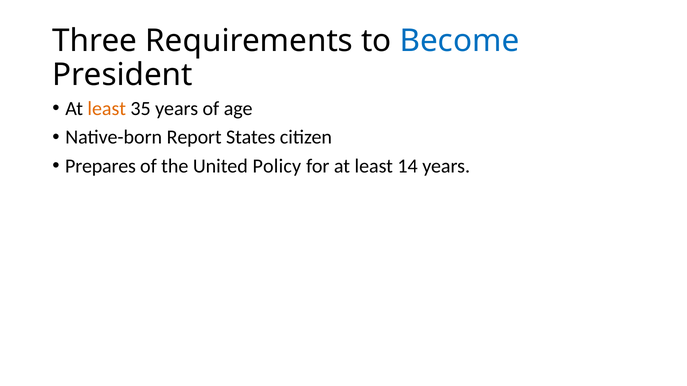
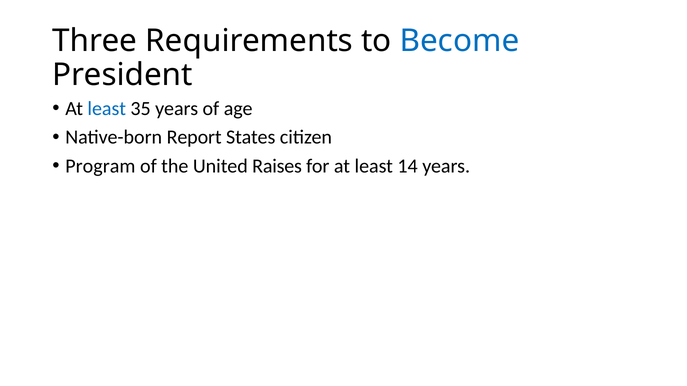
least at (107, 109) colour: orange -> blue
Prepares: Prepares -> Program
Policy: Policy -> Raises
